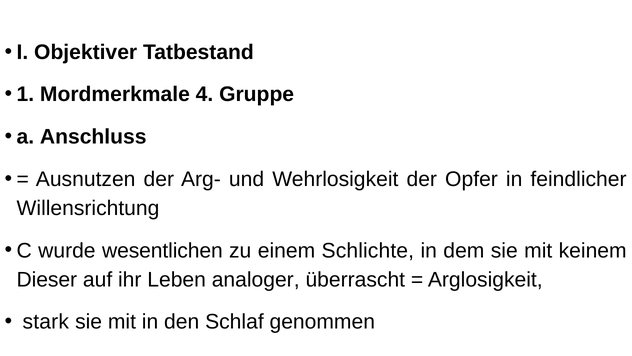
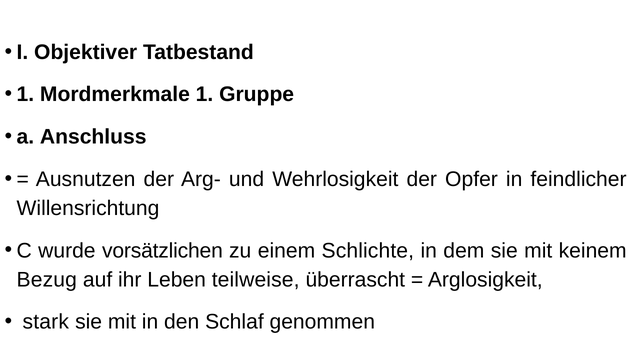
4: 4 -> 1
wesentlichen: wesentlichen -> vorsätzlichen
Dieser: Dieser -> Bezug
analoger: analoger -> teilweise
